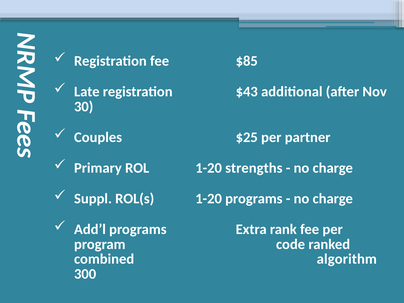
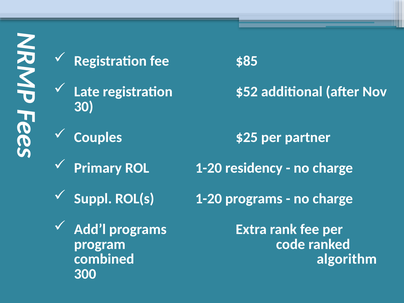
$43: $43 -> $52
strengths: strengths -> residency
